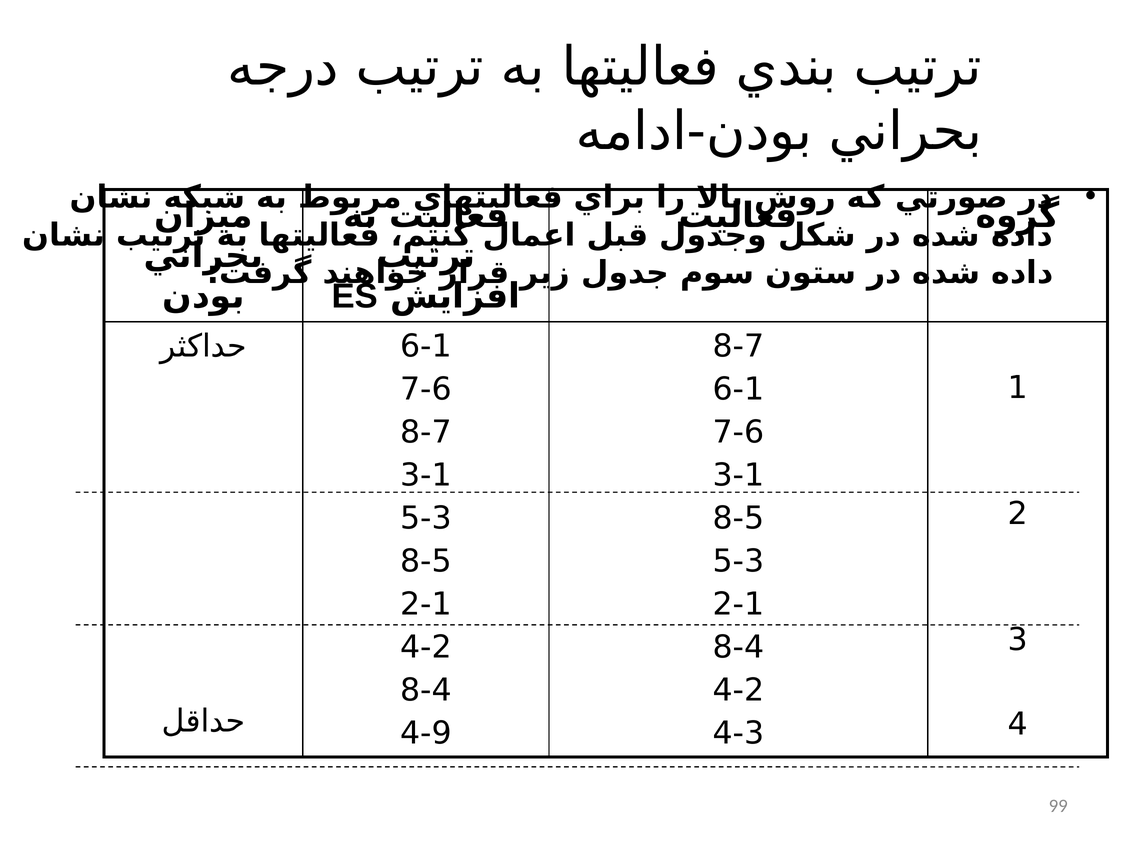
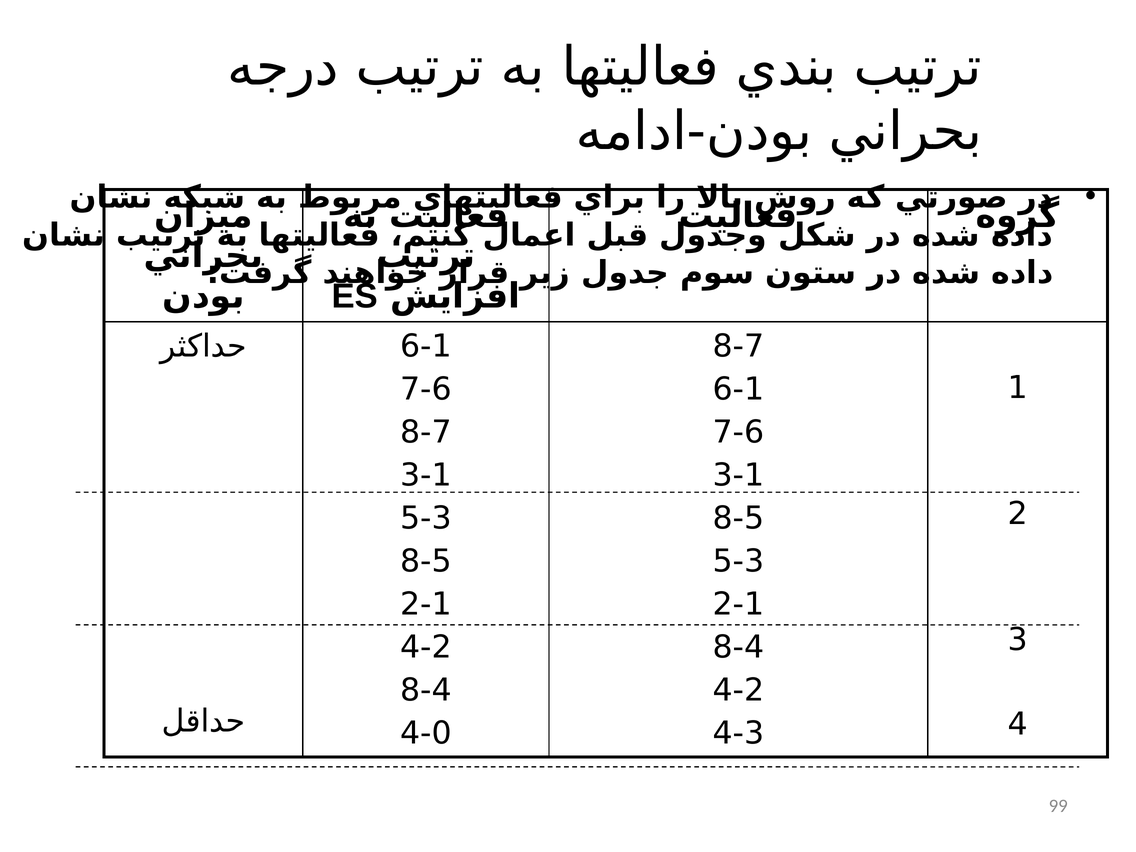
4-9: 4-9 -> 4-0
